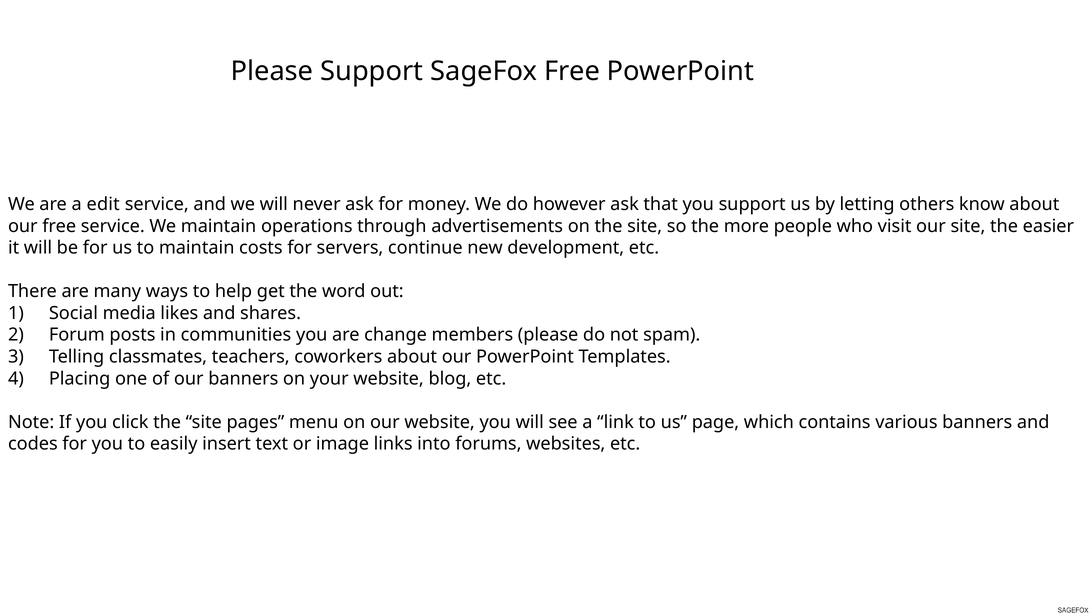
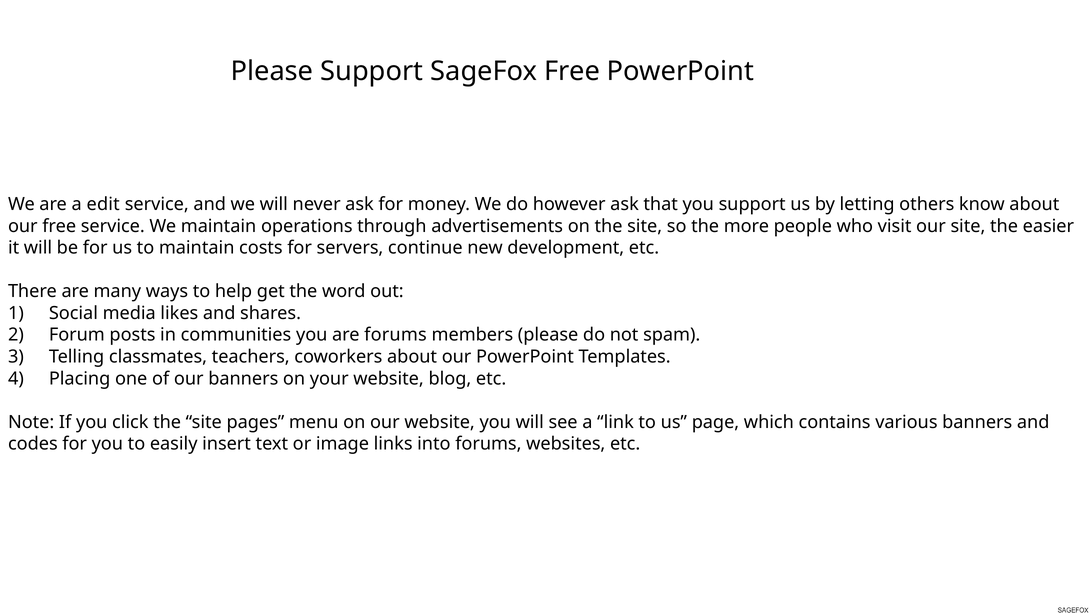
are change: change -> forums
